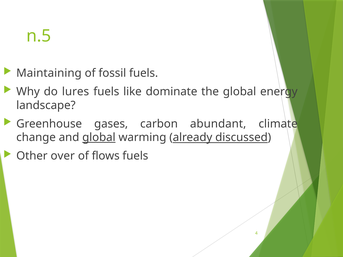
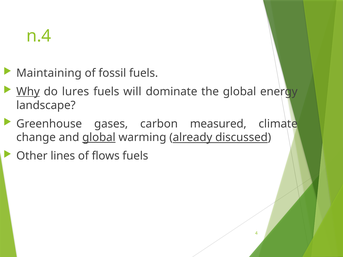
n.5: n.5 -> n.4
Why underline: none -> present
like: like -> will
abundant: abundant -> measured
over: over -> lines
